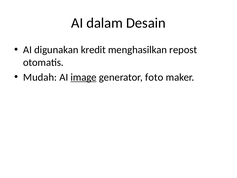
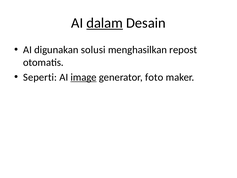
dalam underline: none -> present
kredit: kredit -> solusi
Mudah: Mudah -> Seperti
